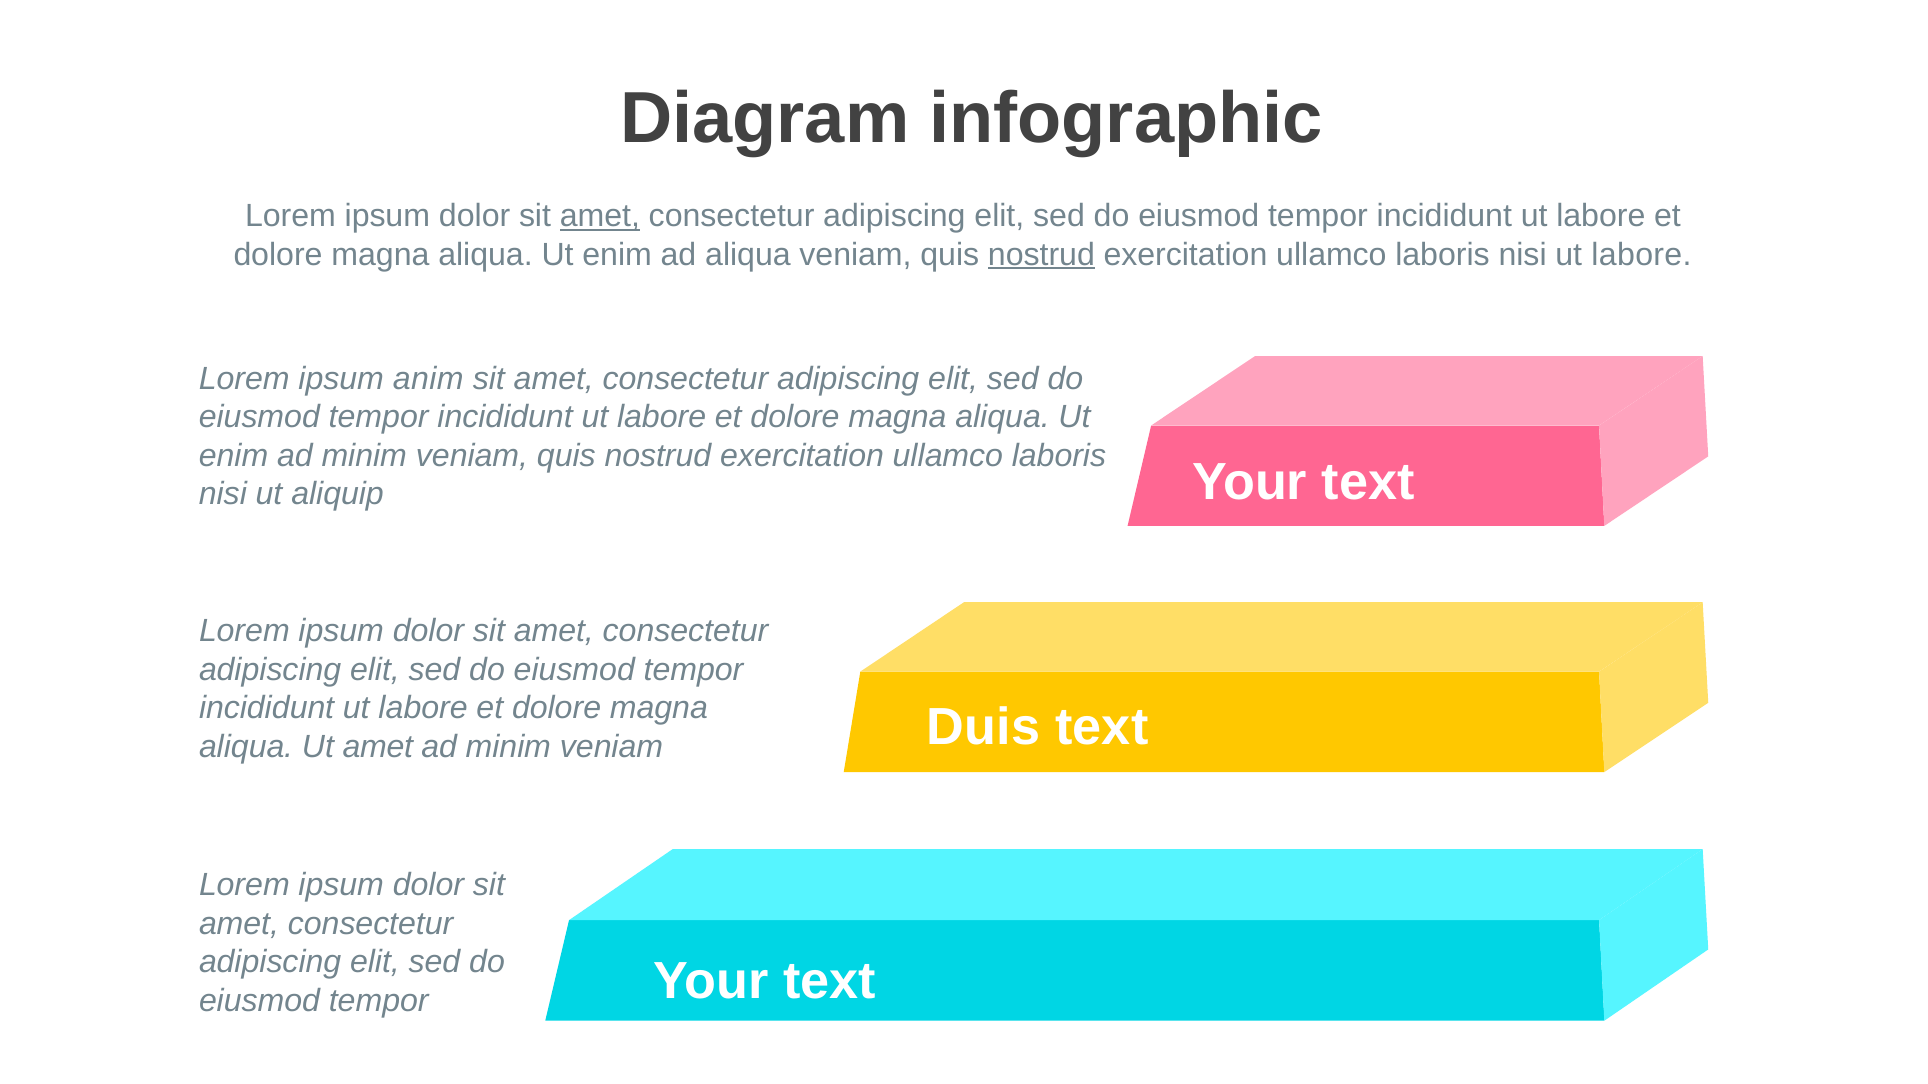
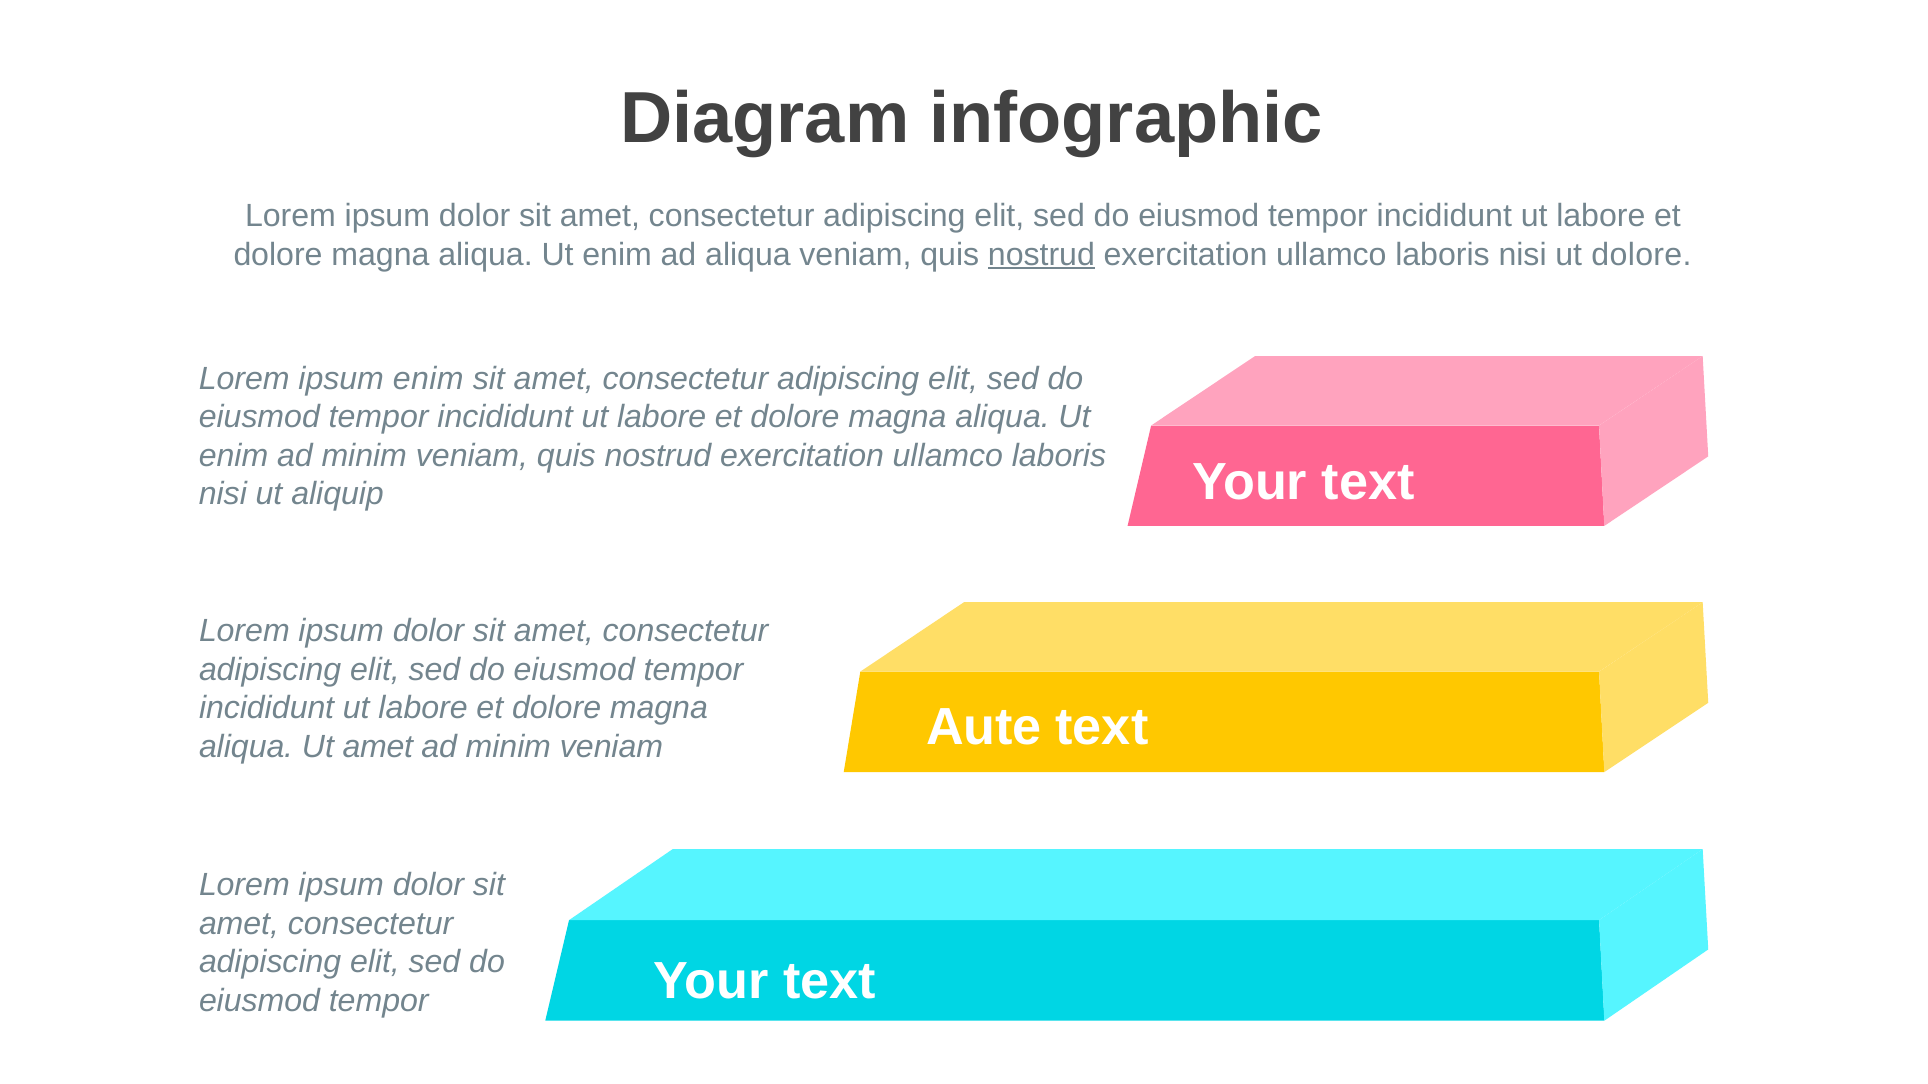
amet at (600, 216) underline: present -> none
nisi ut labore: labore -> dolore
ipsum anim: anim -> enim
Duis: Duis -> Aute
